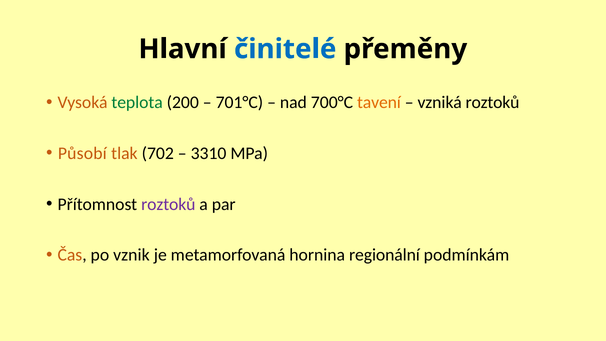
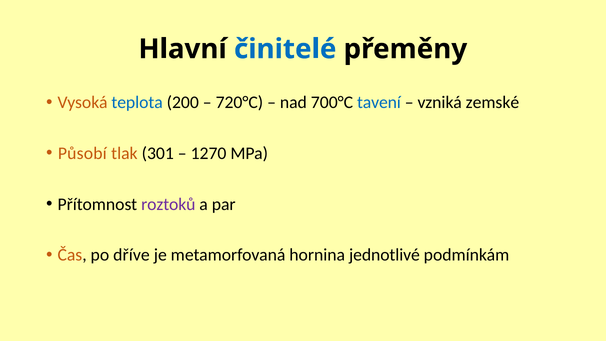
teplota colour: green -> blue
701°C: 701°C -> 720°C
tavení colour: orange -> blue
vzniká roztoků: roztoků -> zemské
702: 702 -> 301
3310: 3310 -> 1270
vznik: vznik -> dříve
regionální: regionální -> jednotlivé
